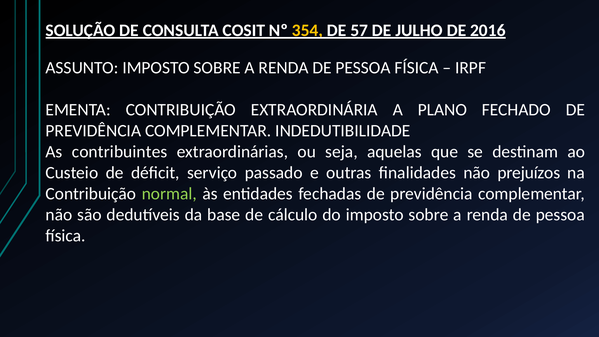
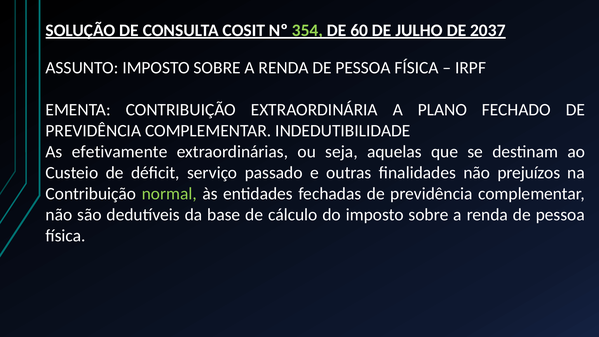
354 colour: yellow -> light green
57: 57 -> 60
2016: 2016 -> 2037
contribuintes: contribuintes -> efetivamente
